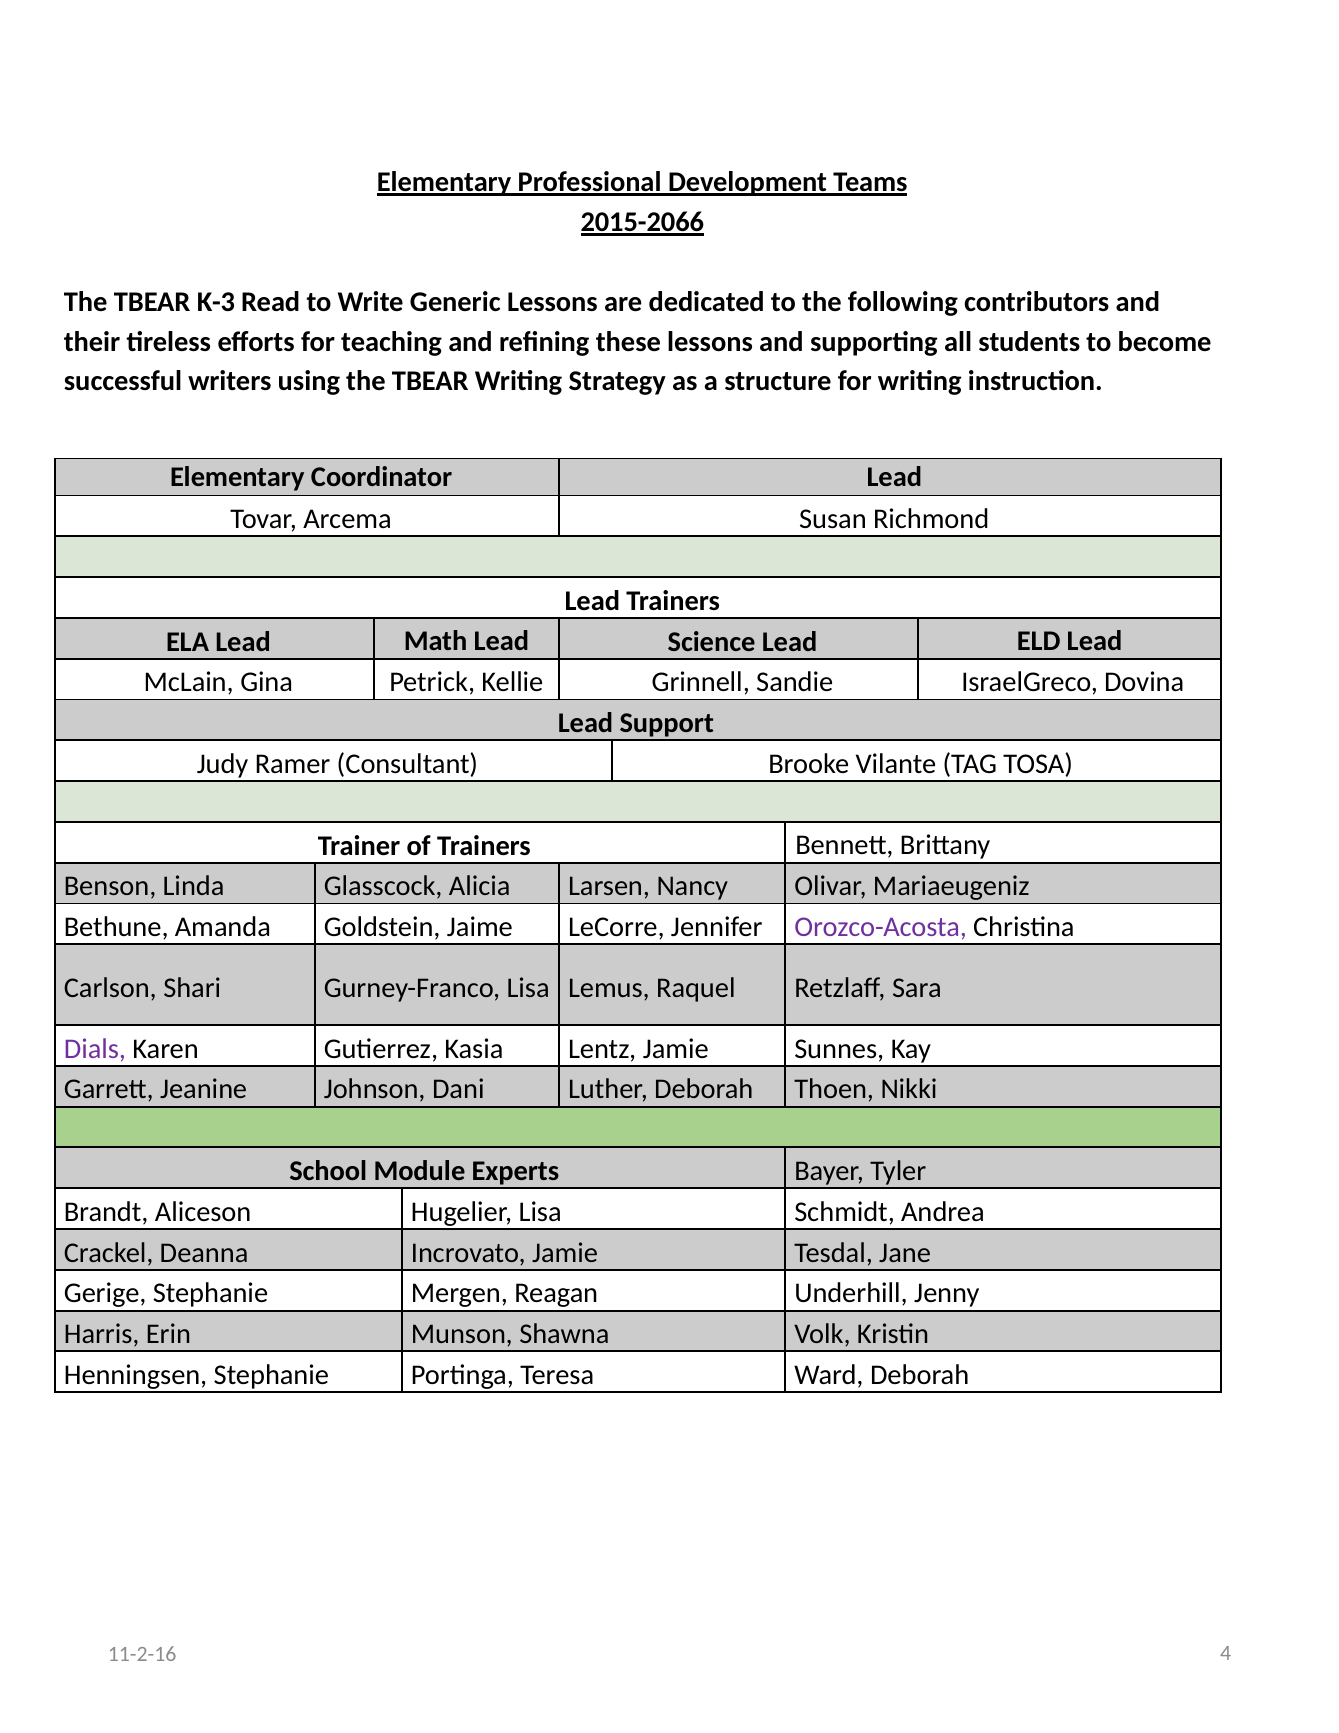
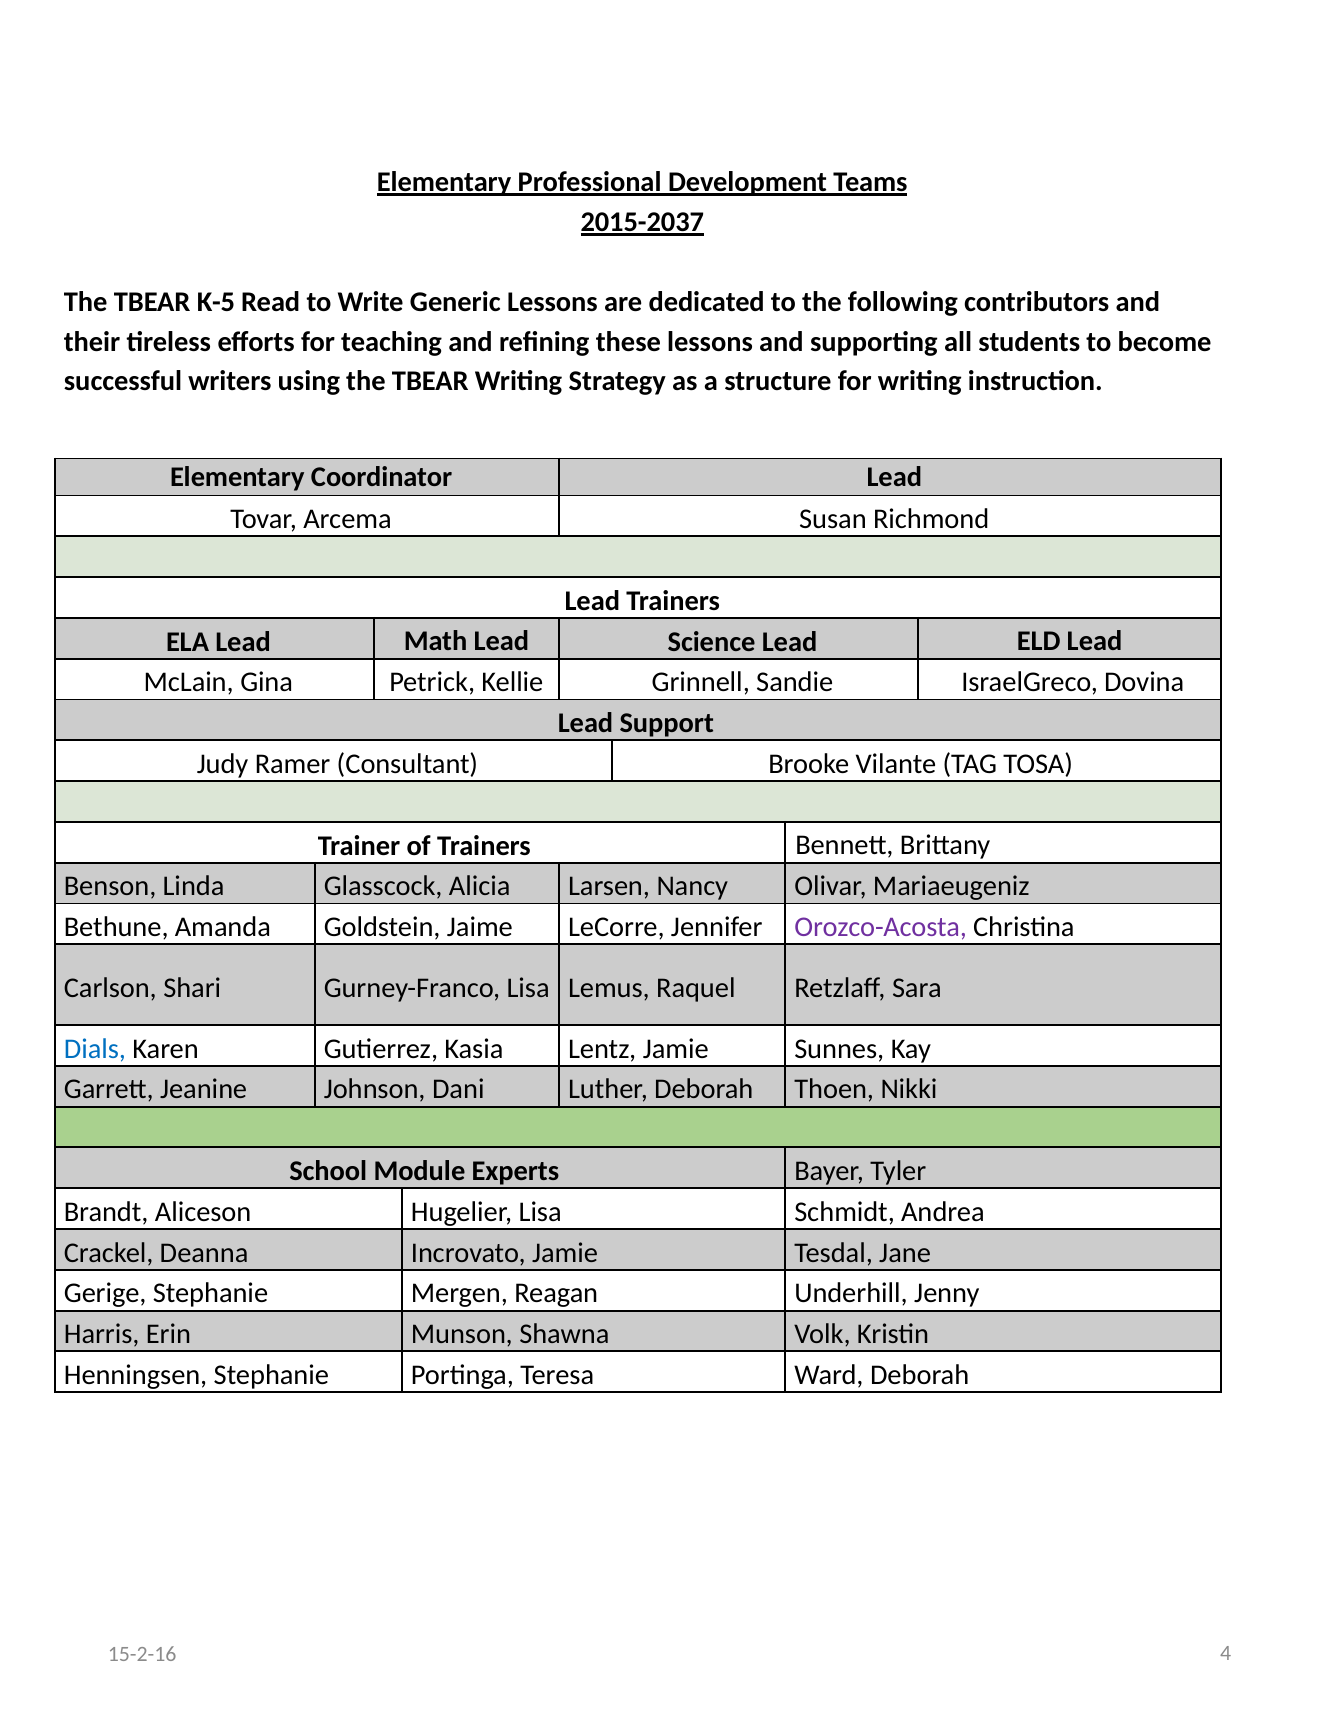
2015-2066: 2015-2066 -> 2015-2037
K-3: K-3 -> K-5
Dials colour: purple -> blue
11-2-16: 11-2-16 -> 15-2-16
